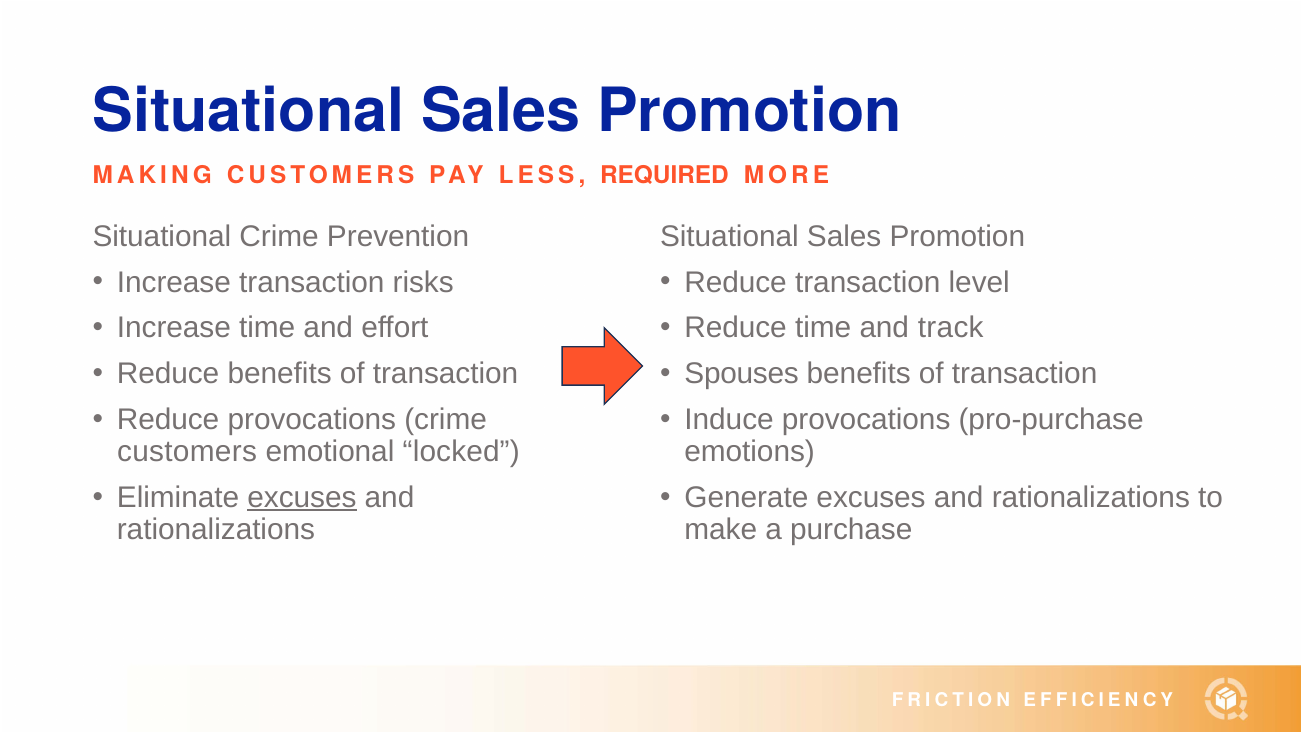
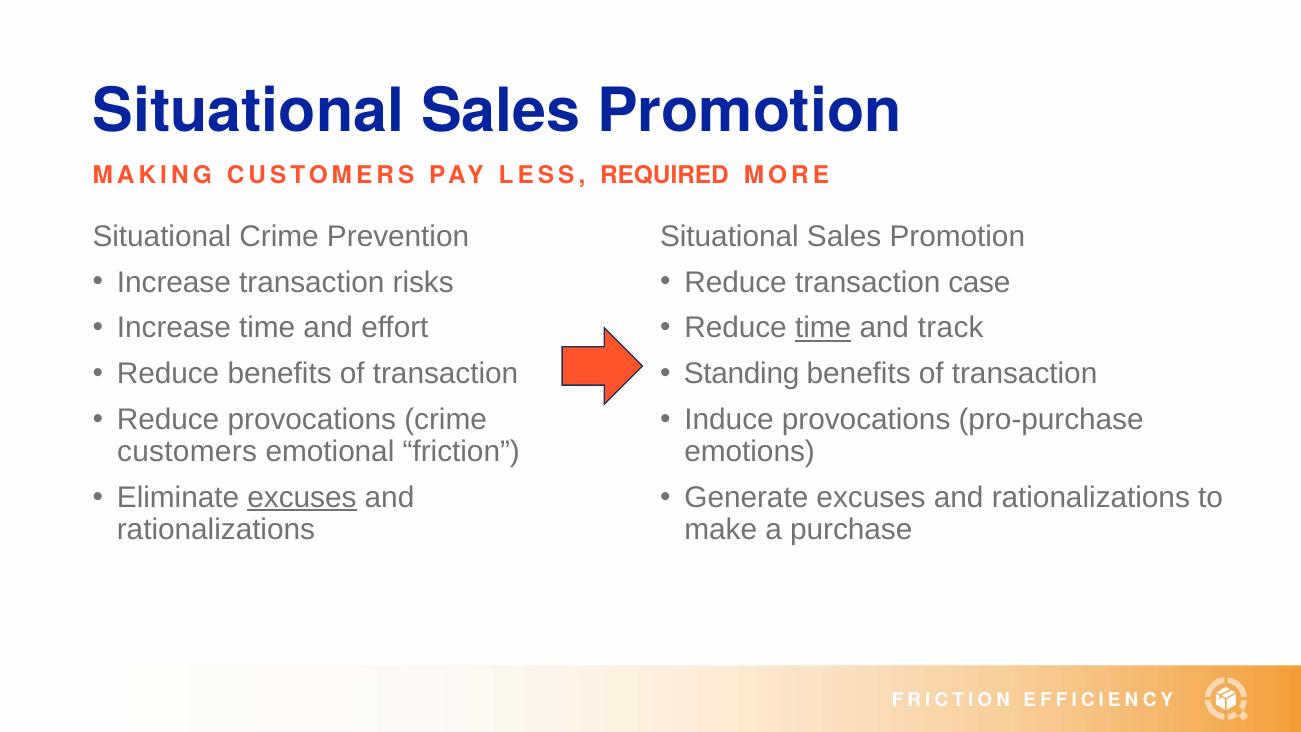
level: level -> case
time at (823, 328) underline: none -> present
Spouses: Spouses -> Standing
emotional locked: locked -> friction
